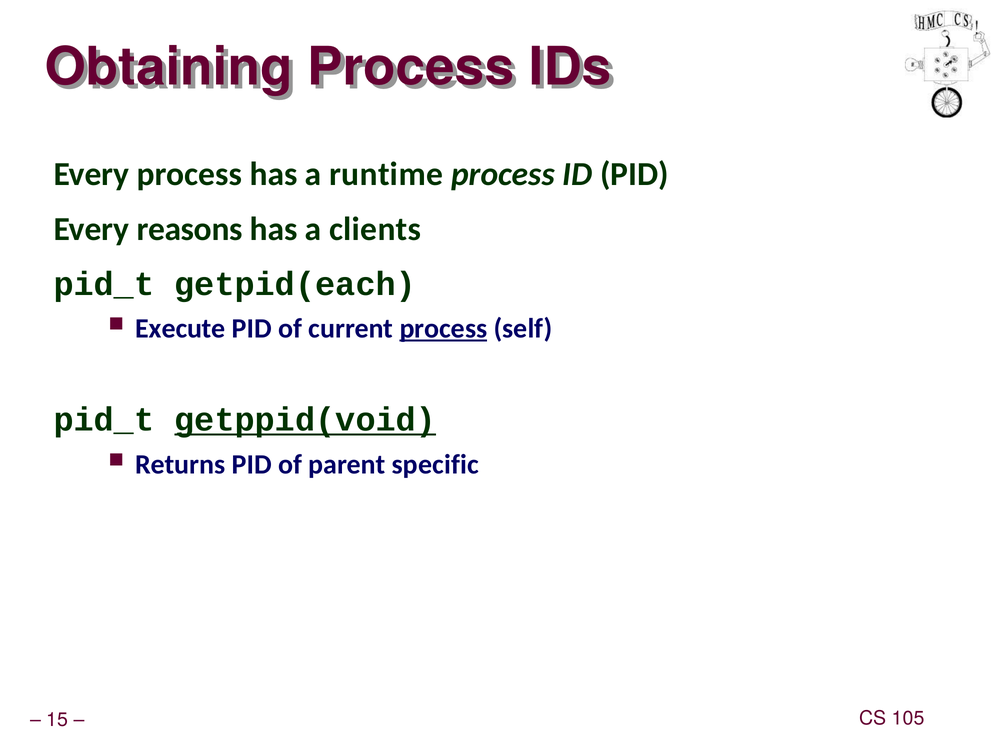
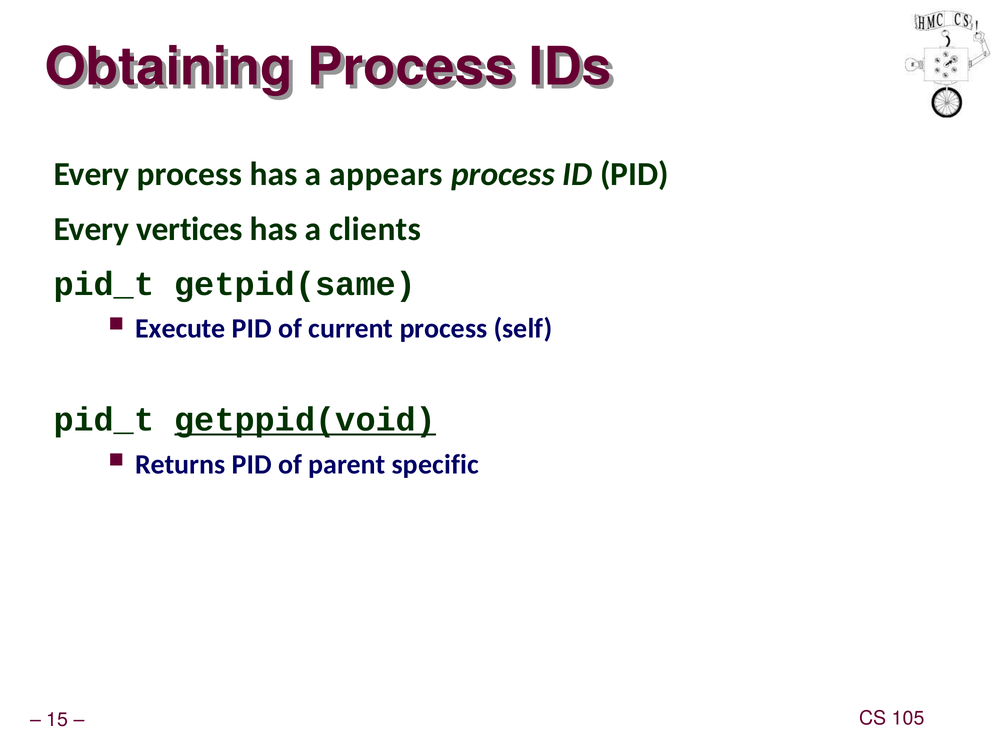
runtime: runtime -> appears
reasons: reasons -> vertices
getpid(each: getpid(each -> getpid(same
process at (443, 329) underline: present -> none
